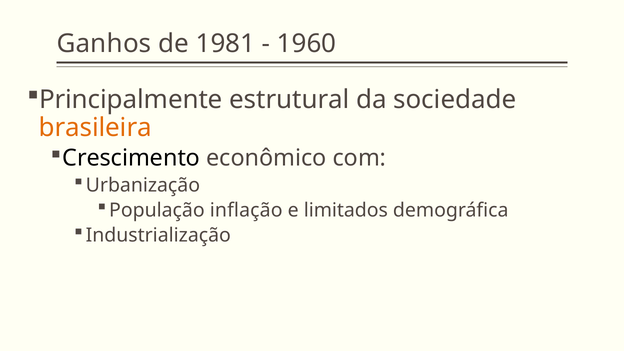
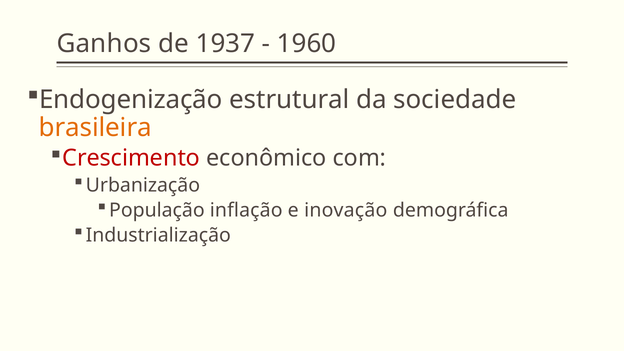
1981: 1981 -> 1937
Principalmente: Principalmente -> Endogenização
Crescimento colour: black -> red
limitados: limitados -> inovação
